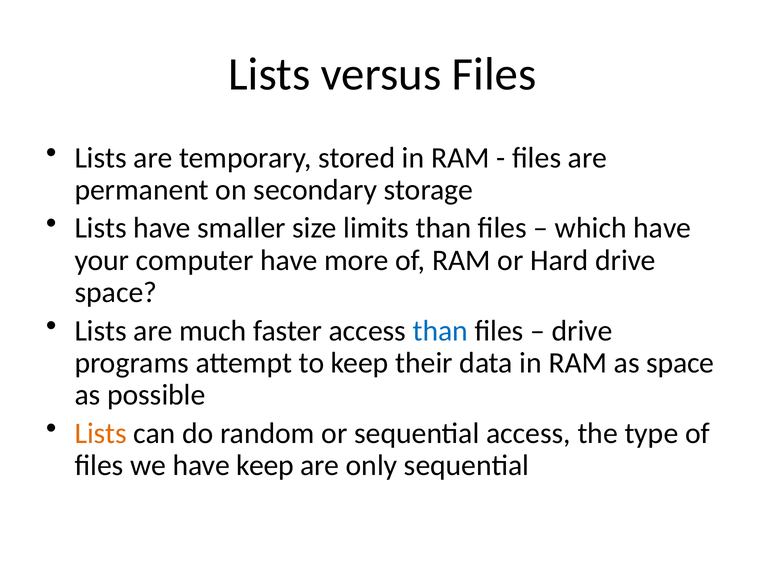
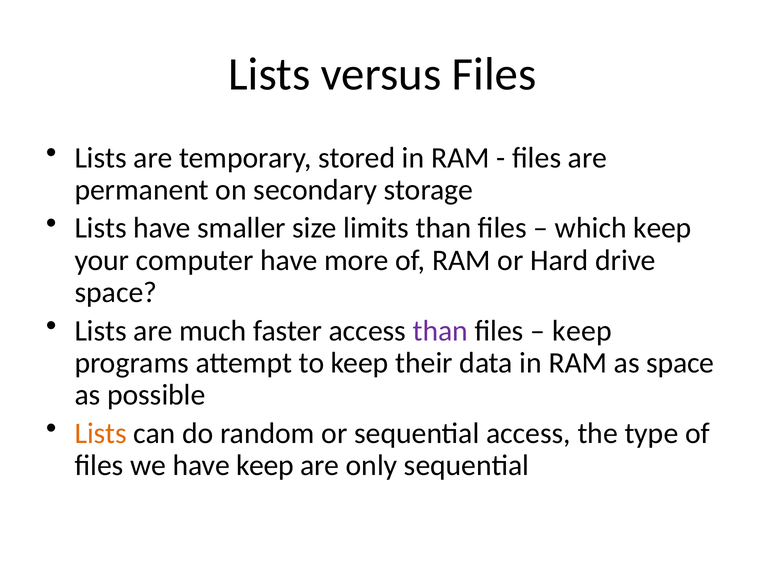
which have: have -> keep
than at (440, 331) colour: blue -> purple
drive at (582, 331): drive -> keep
